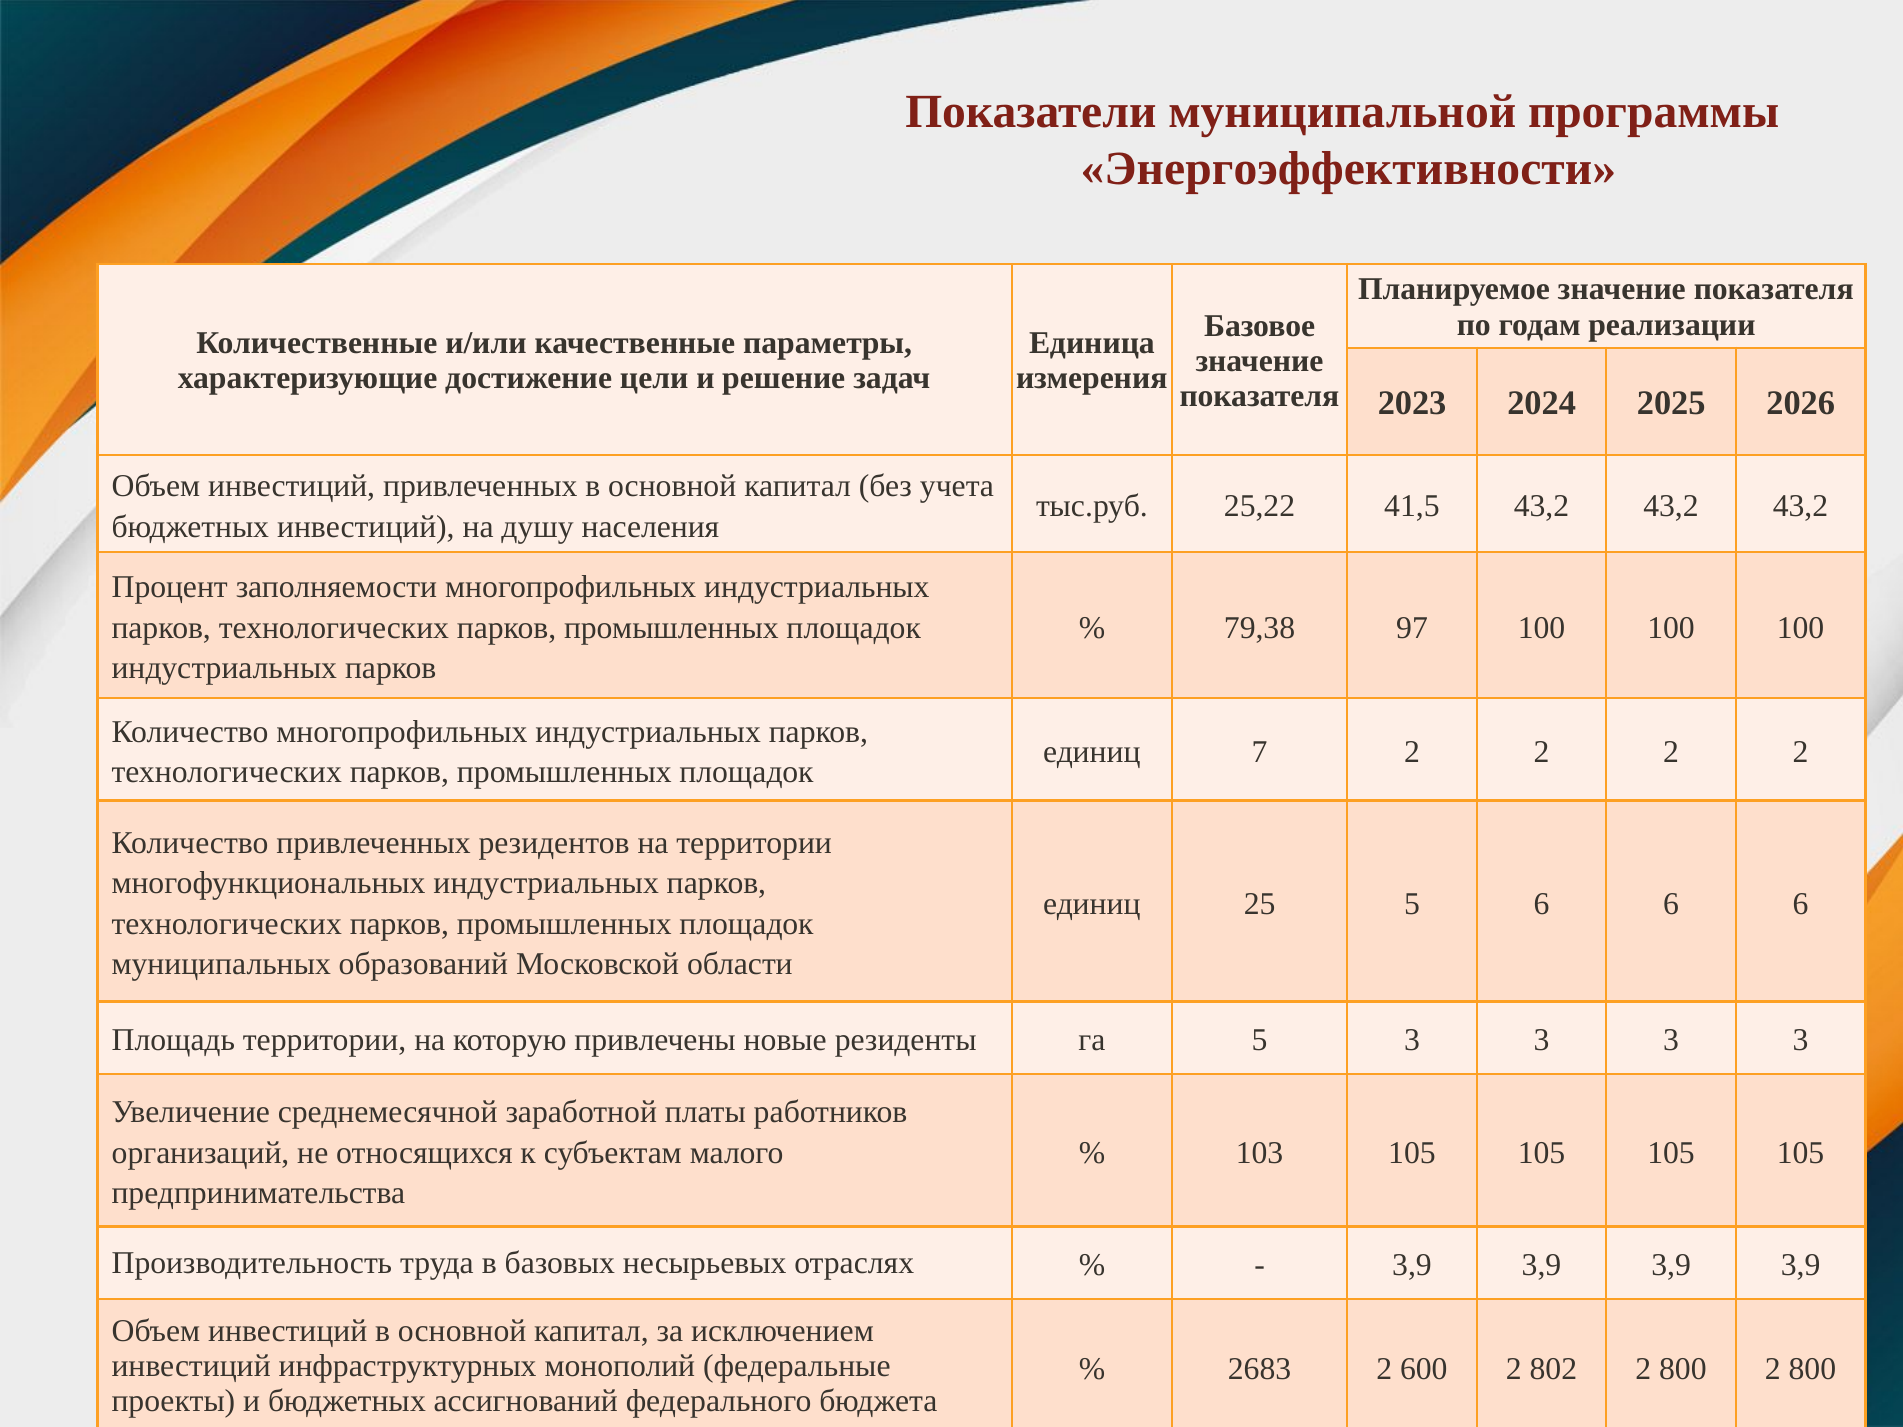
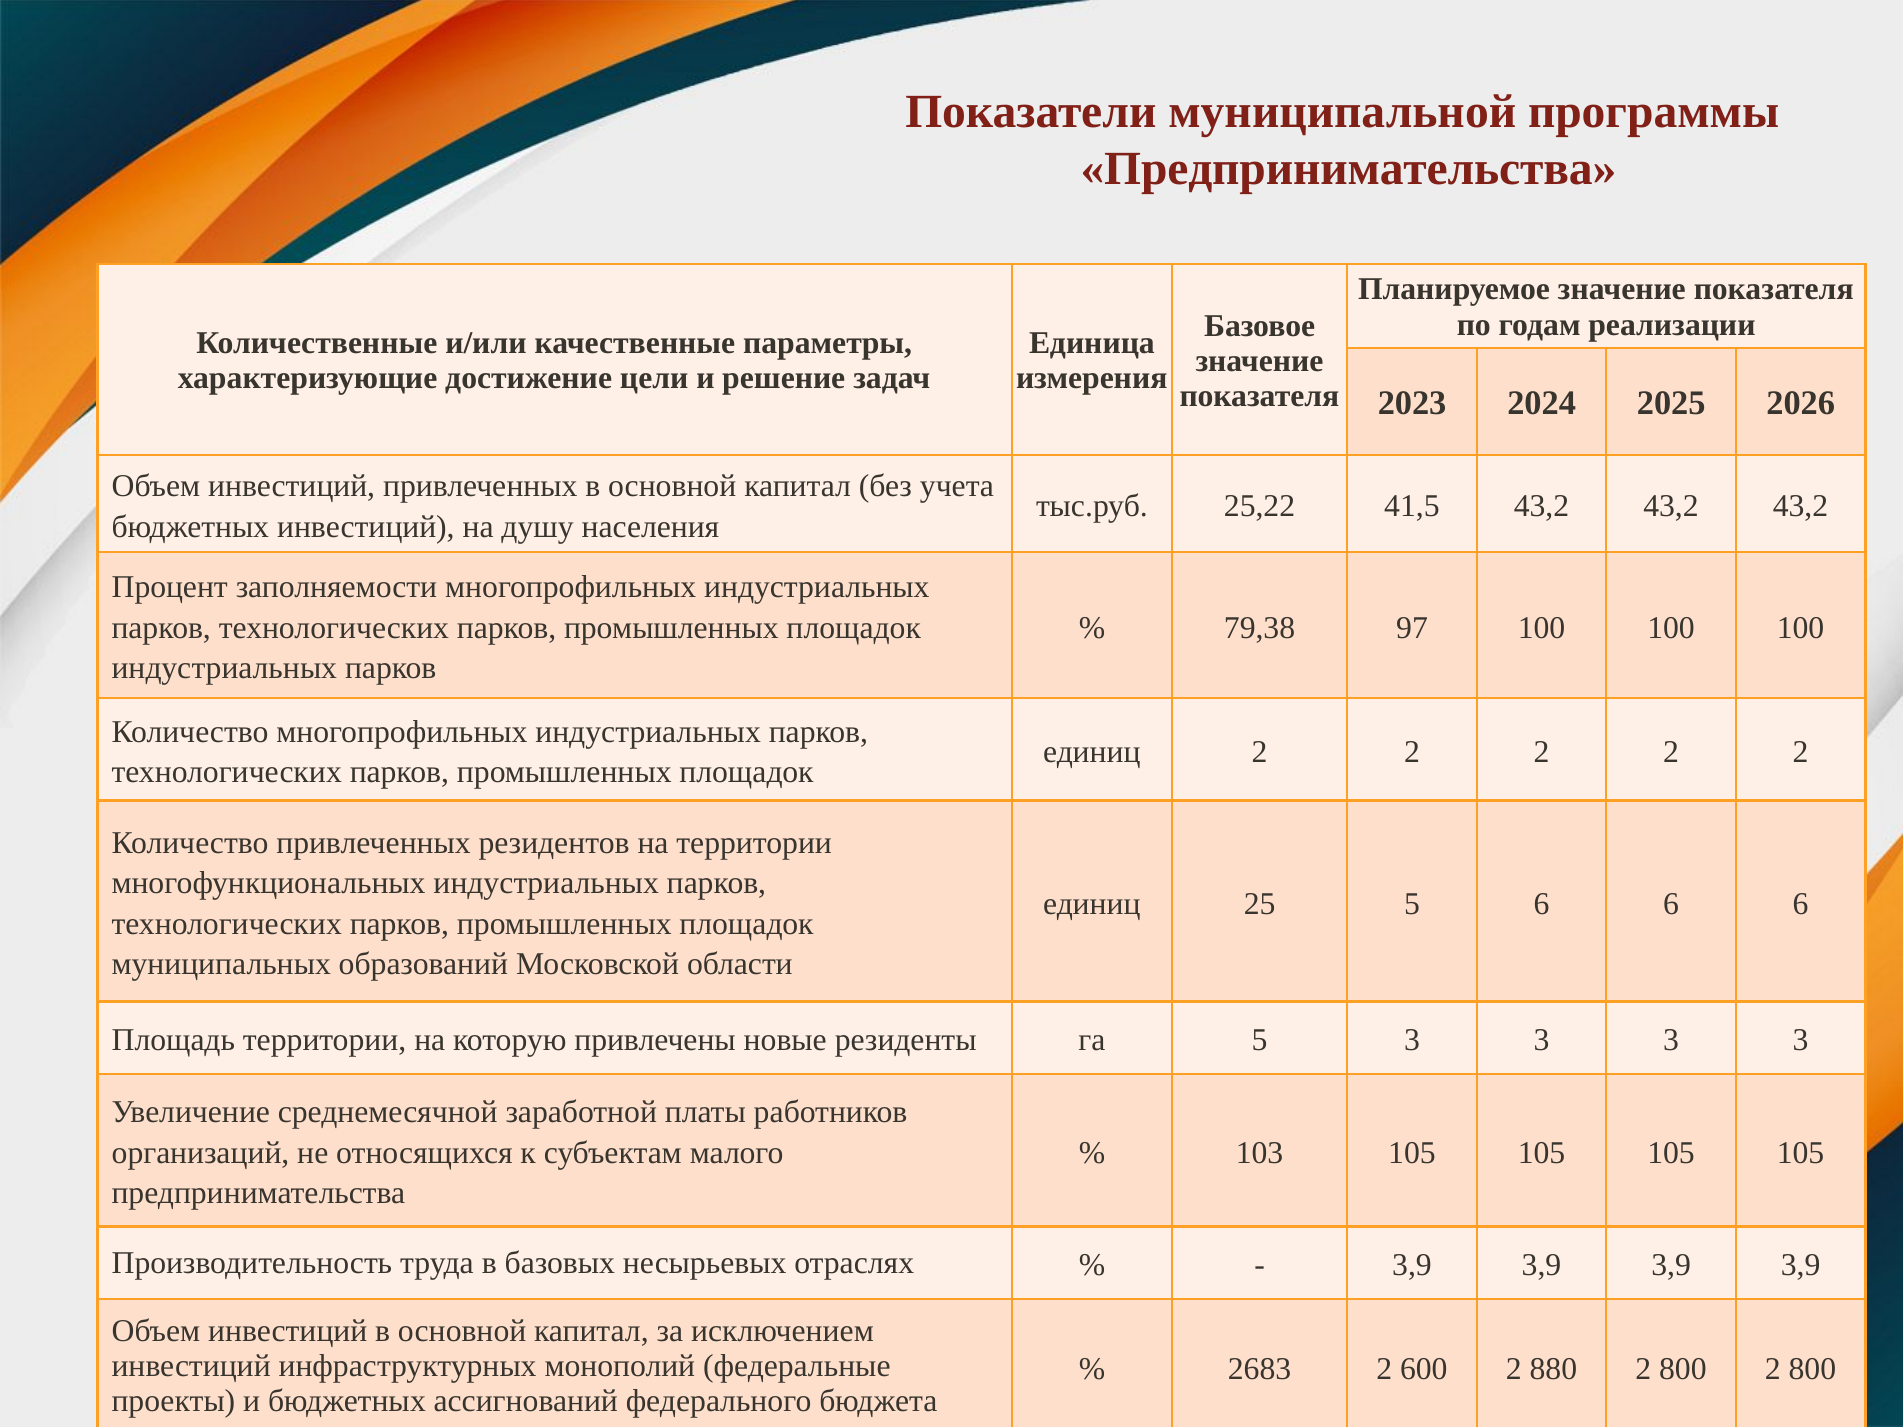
Энергоэффективности at (1348, 168): Энергоэффективности -> Предпринимательства
единиц 7: 7 -> 2
802: 802 -> 880
